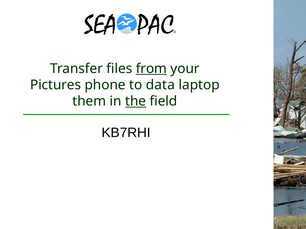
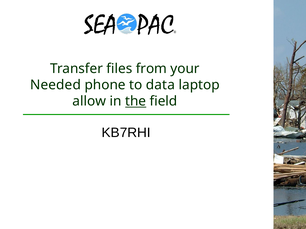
from underline: present -> none
Pictures: Pictures -> Needed
them: them -> allow
